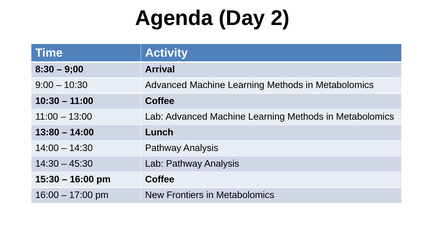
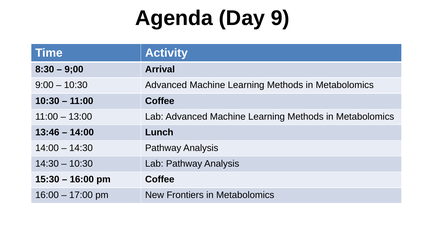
2: 2 -> 9
13:80: 13:80 -> 13:46
45:30 at (81, 164): 45:30 -> 10:30
